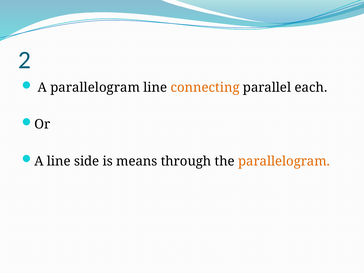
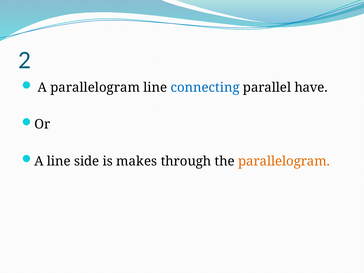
connecting colour: orange -> blue
each: each -> have
means: means -> makes
